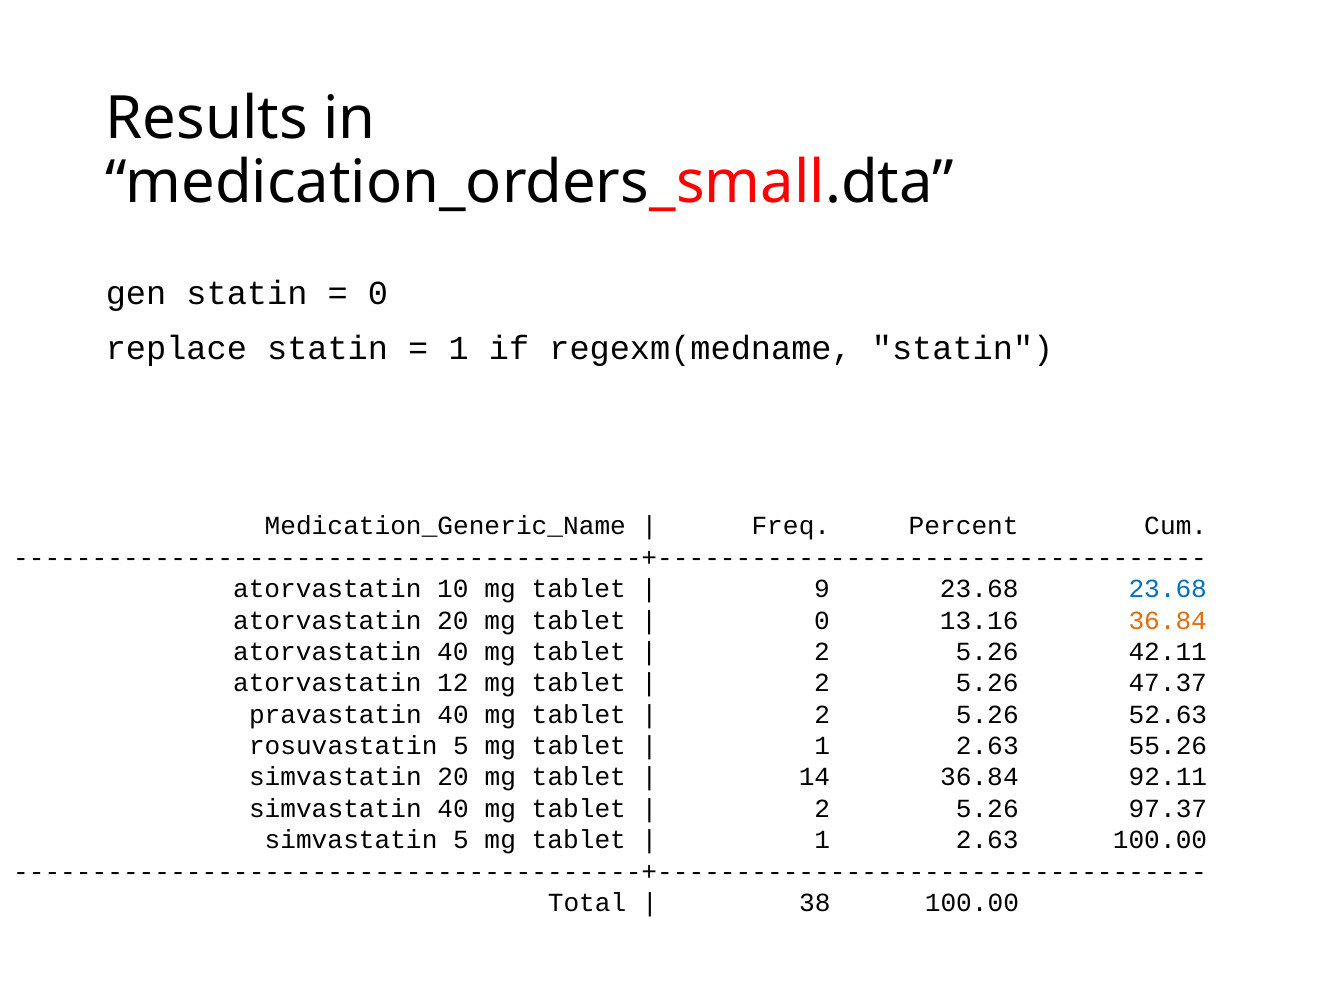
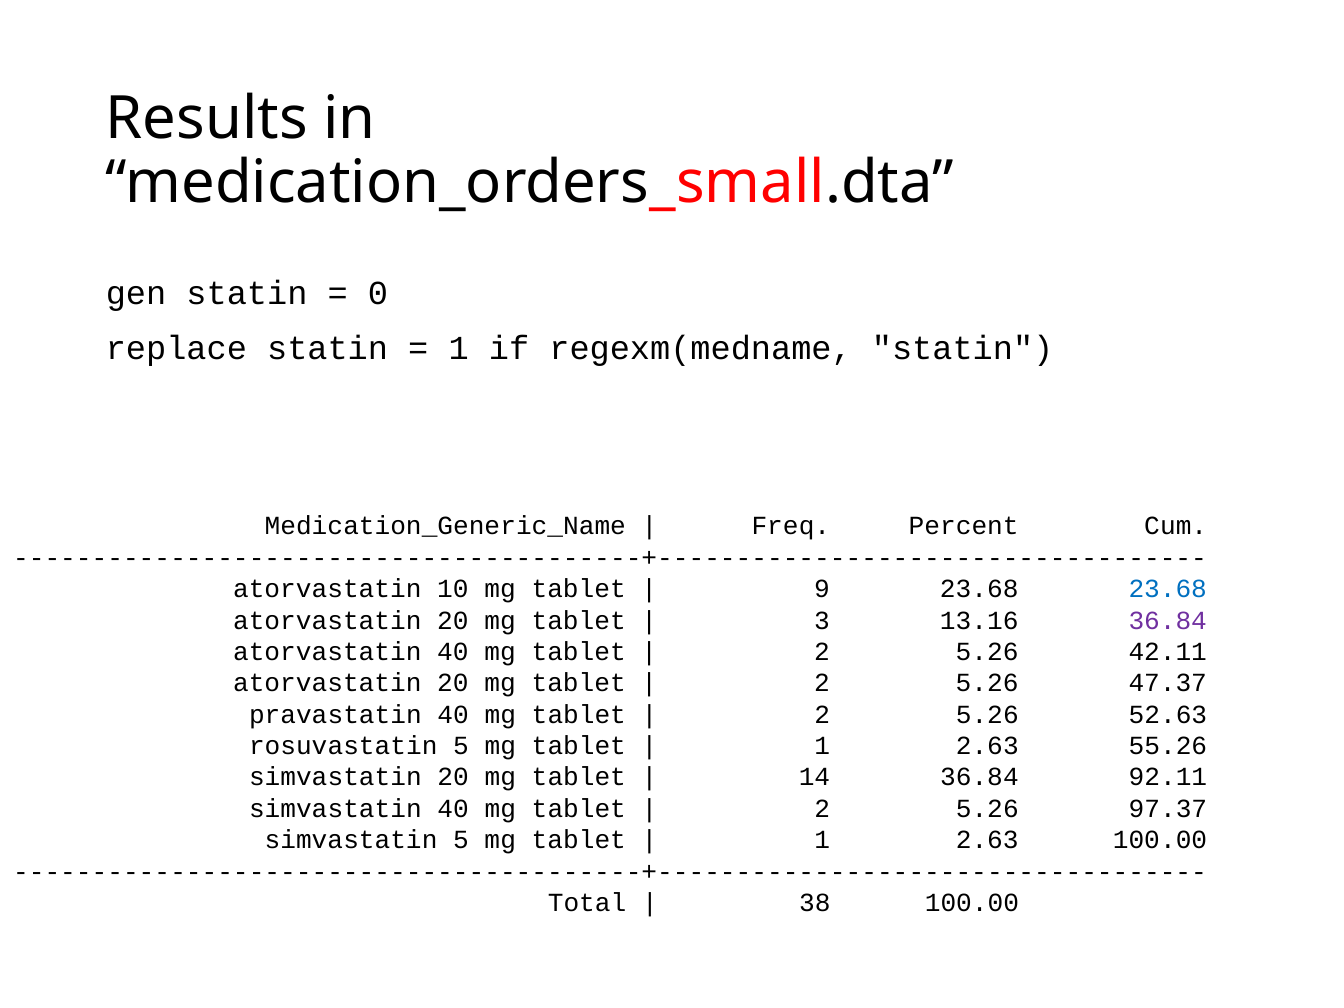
0 at (822, 620): 0 -> 3
36.84 at (1168, 620) colour: orange -> purple
12 at (453, 683): 12 -> 20
